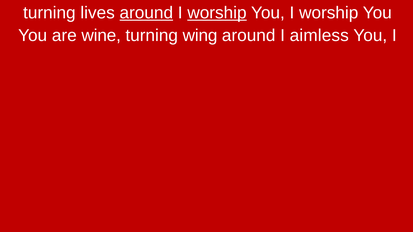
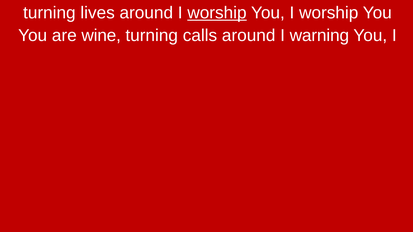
around at (146, 13) underline: present -> none
wing: wing -> calls
aimless: aimless -> warning
